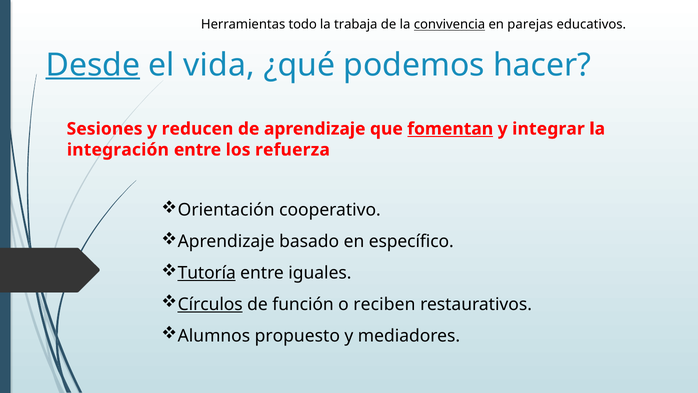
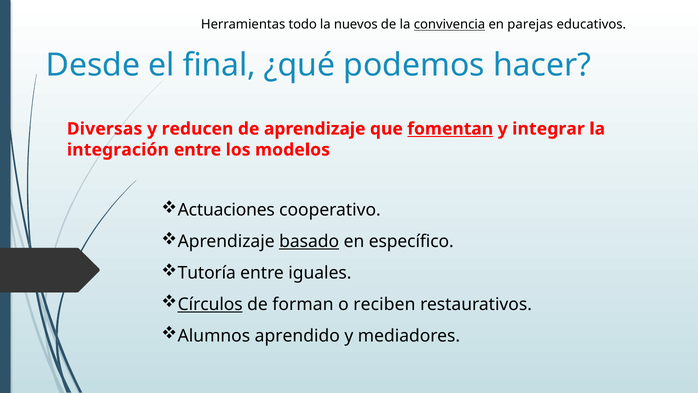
trabaja: trabaja -> nuevos
Desde underline: present -> none
vida: vida -> final
Sesiones: Sesiones -> Diversas
refuerza: refuerza -> modelos
Orientación: Orientación -> Actuaciones
basado underline: none -> present
Tutoría underline: present -> none
función: función -> forman
propuesto: propuesto -> aprendido
